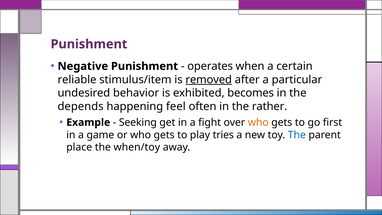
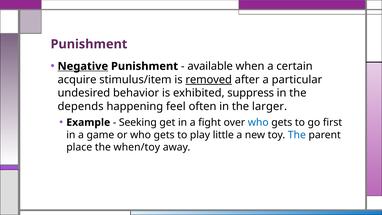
Negative underline: none -> present
operates: operates -> available
reliable: reliable -> acquire
becomes: becomes -> suppress
rather: rather -> larger
who at (258, 122) colour: orange -> blue
tries: tries -> little
